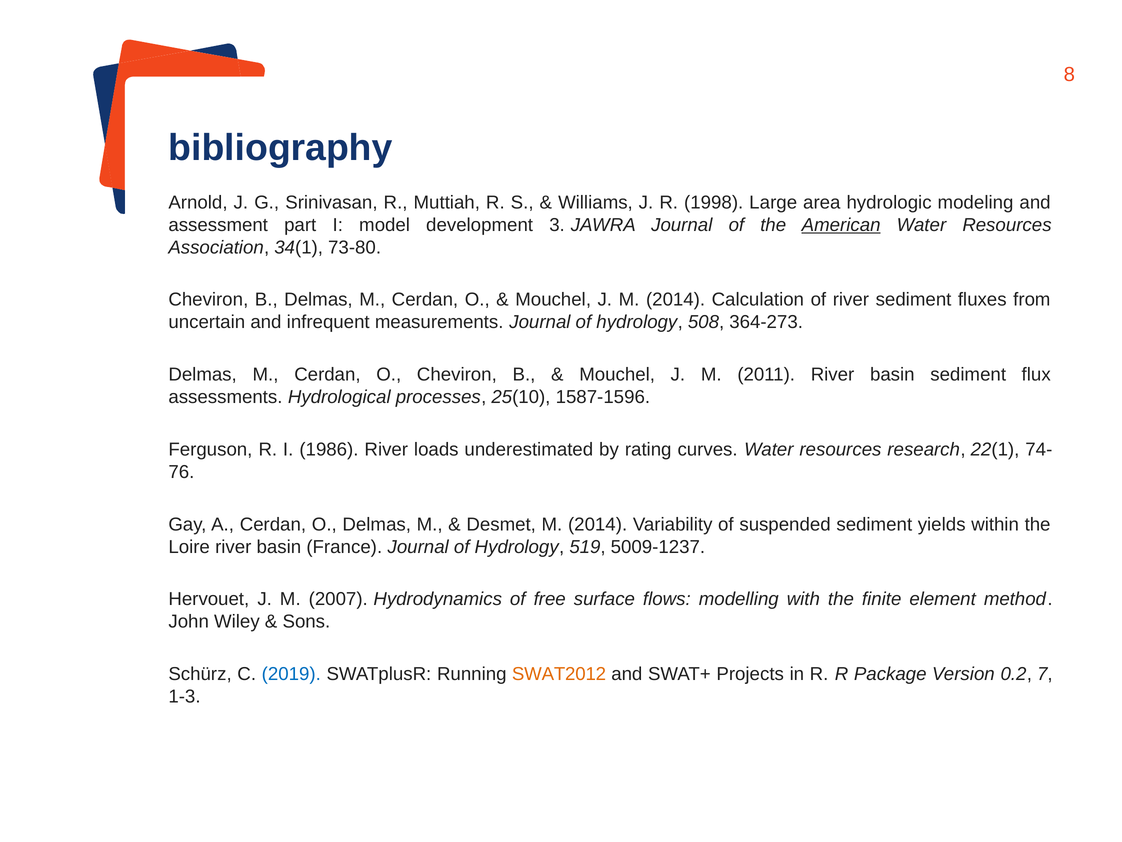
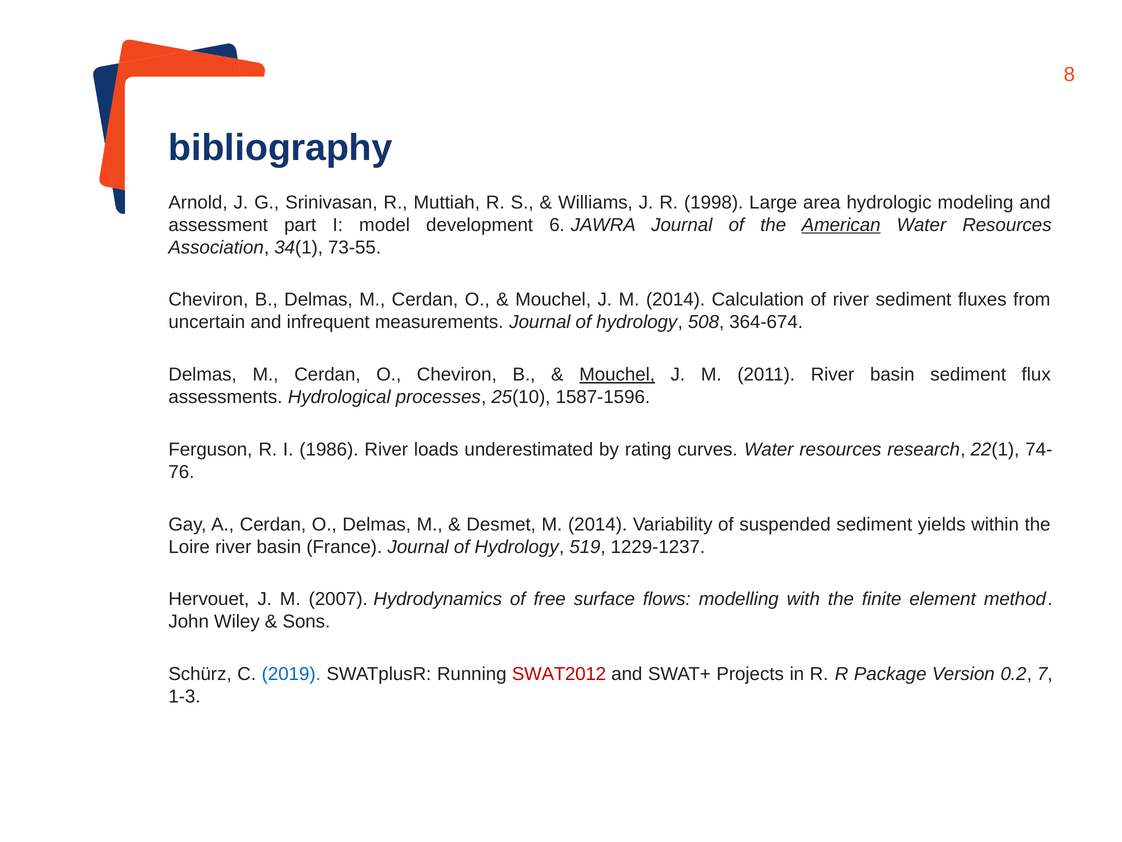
3: 3 -> 6
73-80: 73-80 -> 73-55
364-273: 364-273 -> 364-674
Mouchel at (617, 374) underline: none -> present
5009-1237: 5009-1237 -> 1229-1237
SWAT2012 colour: orange -> red
